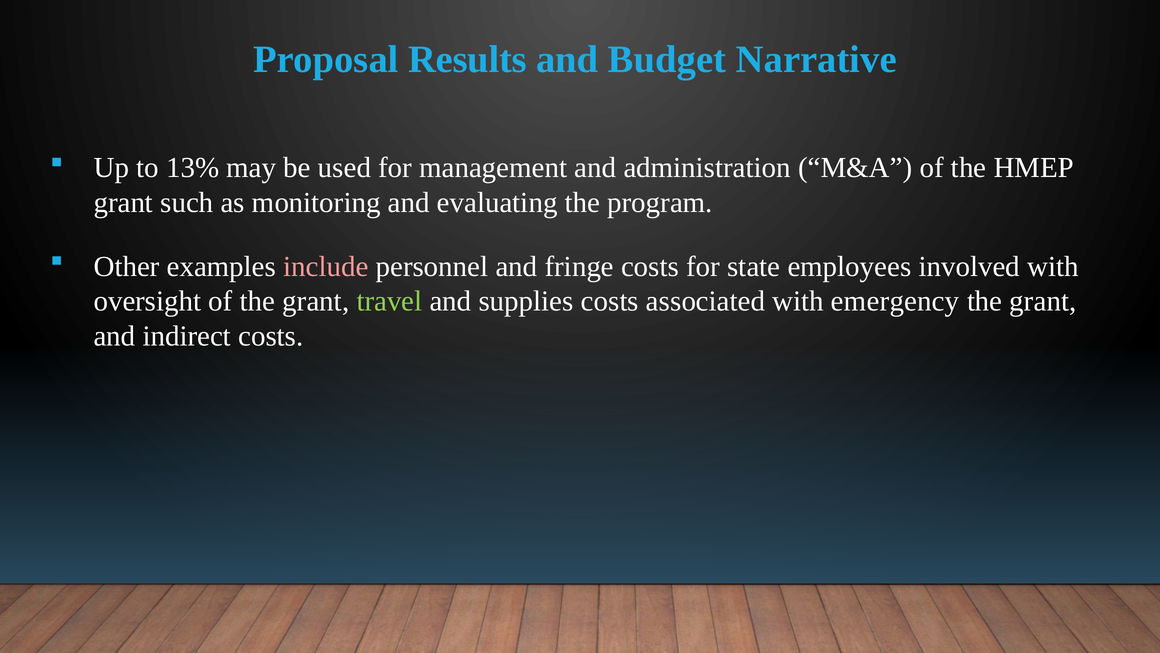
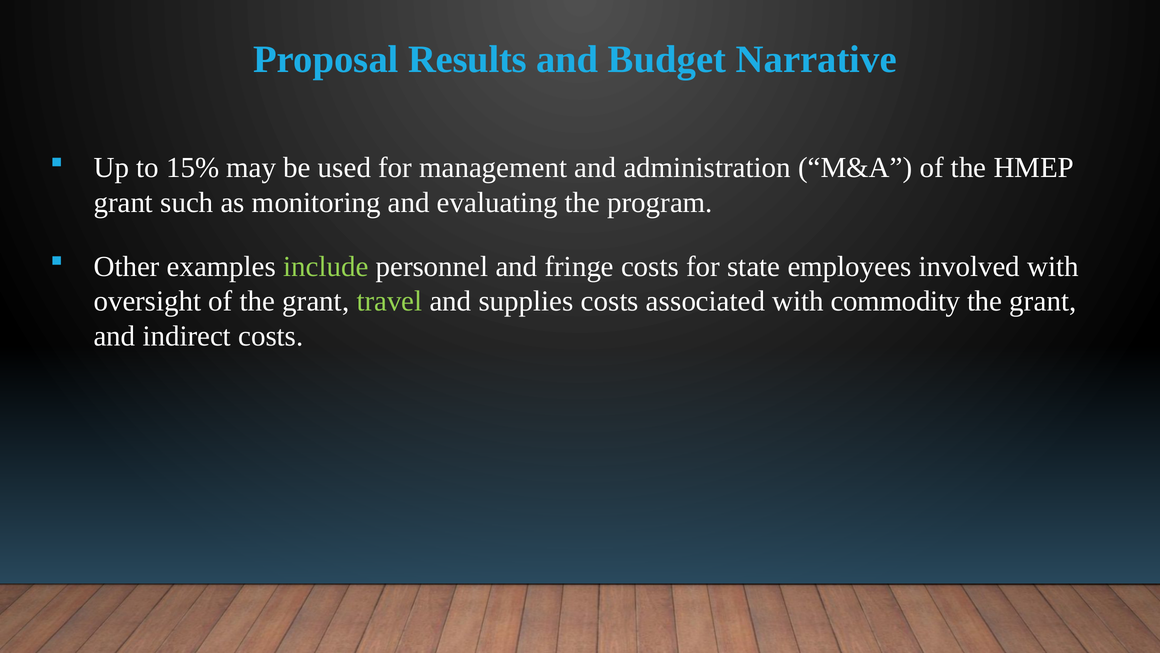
13%: 13% -> 15%
include colour: pink -> light green
emergency: emergency -> commodity
